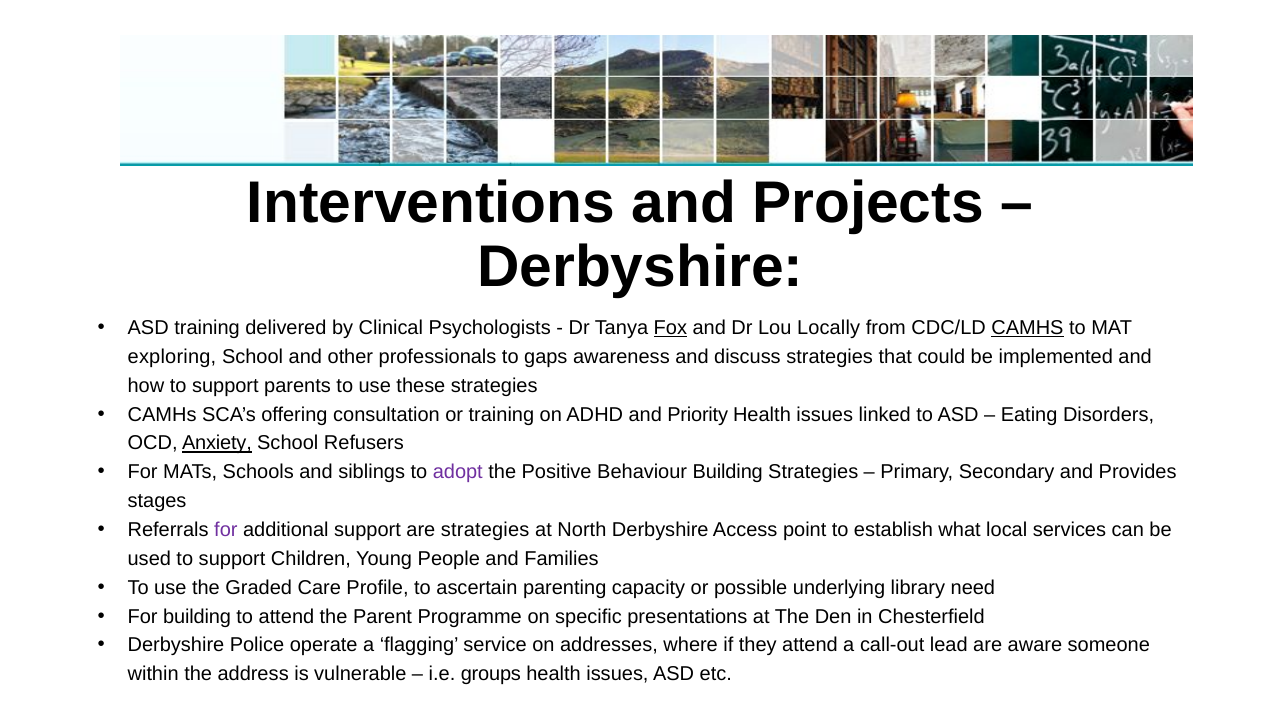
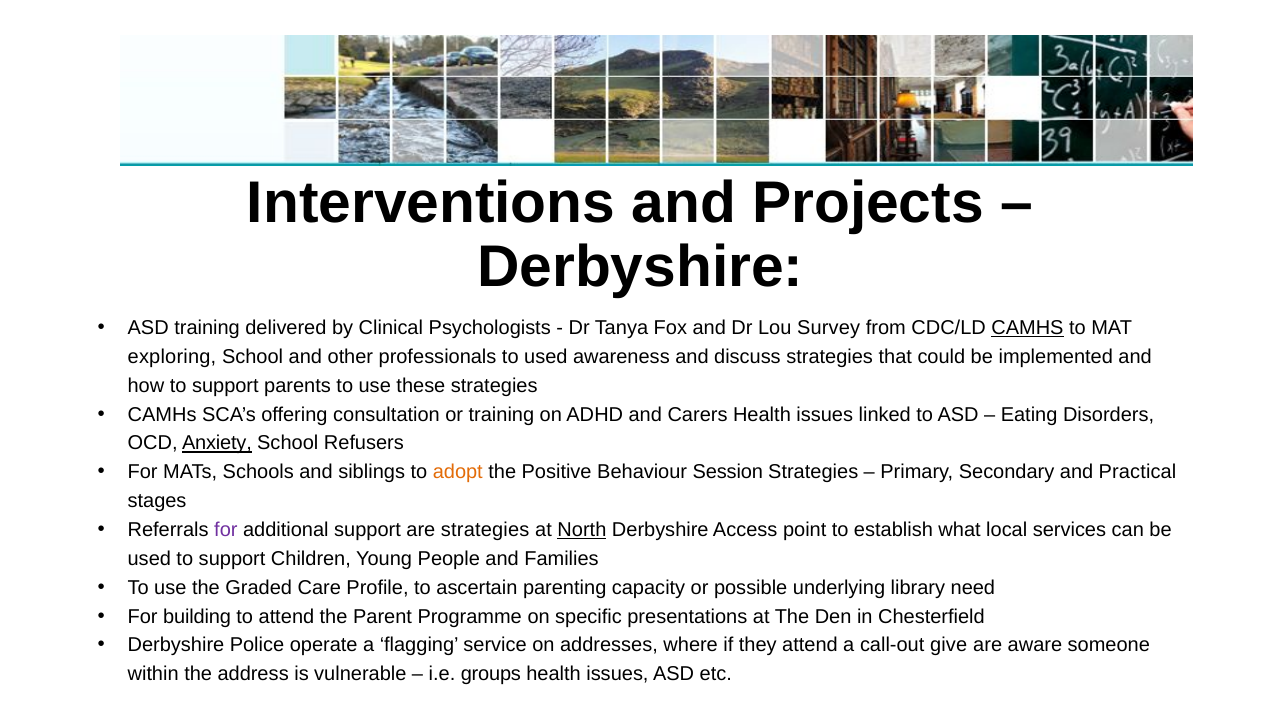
Fox underline: present -> none
Locally: Locally -> Survey
to gaps: gaps -> used
Priority: Priority -> Carers
adopt colour: purple -> orange
Behaviour Building: Building -> Session
Provides: Provides -> Practical
North underline: none -> present
lead: lead -> give
